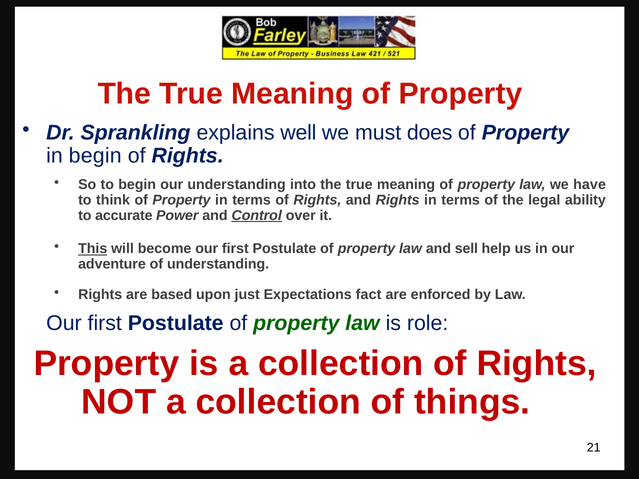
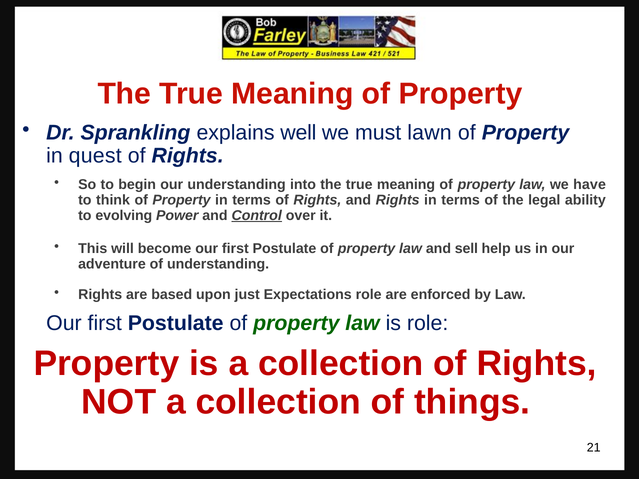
does: does -> lawn
in begin: begin -> quest
accurate: accurate -> evolving
This underline: present -> none
Expectations fact: fact -> role
